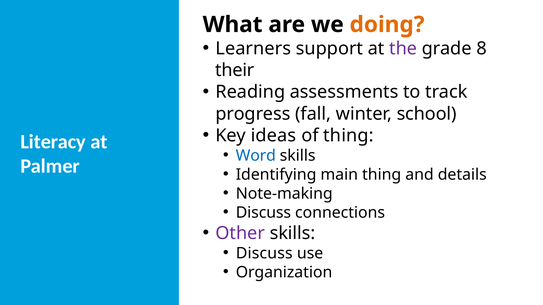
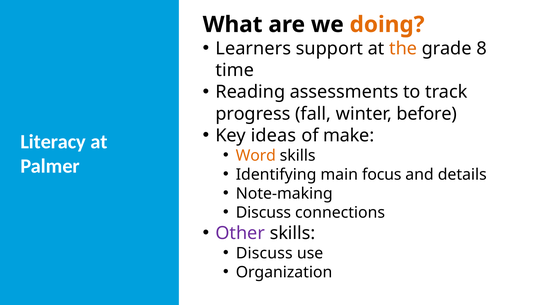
the colour: purple -> orange
their: their -> time
school: school -> before
of thing: thing -> make
Word colour: blue -> orange
main thing: thing -> focus
